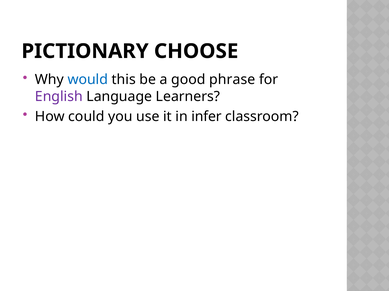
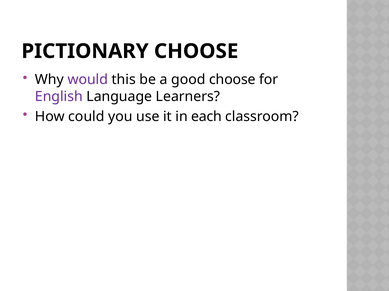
would colour: blue -> purple
good phrase: phrase -> choose
infer: infer -> each
